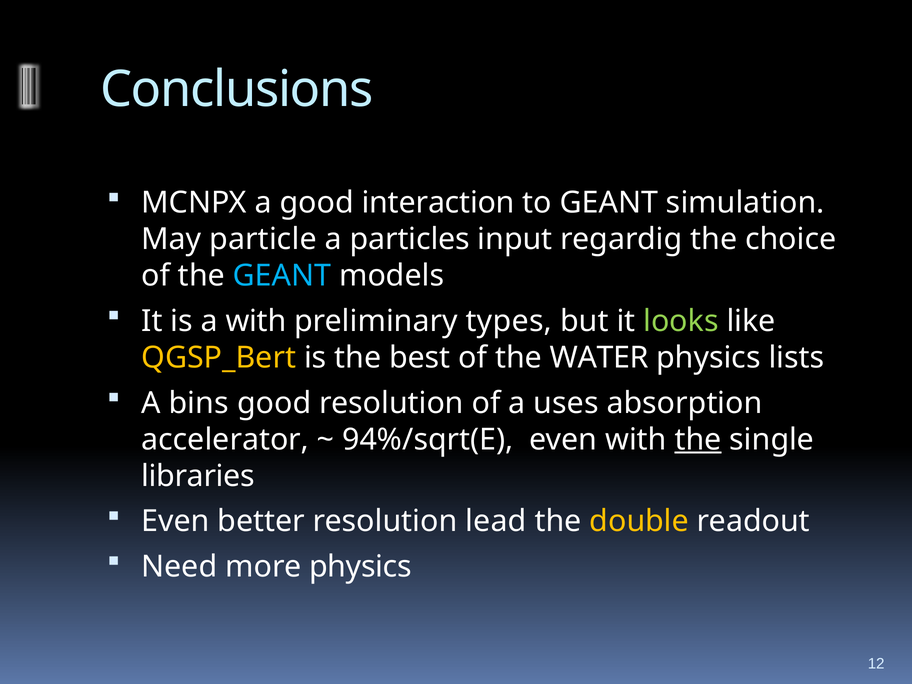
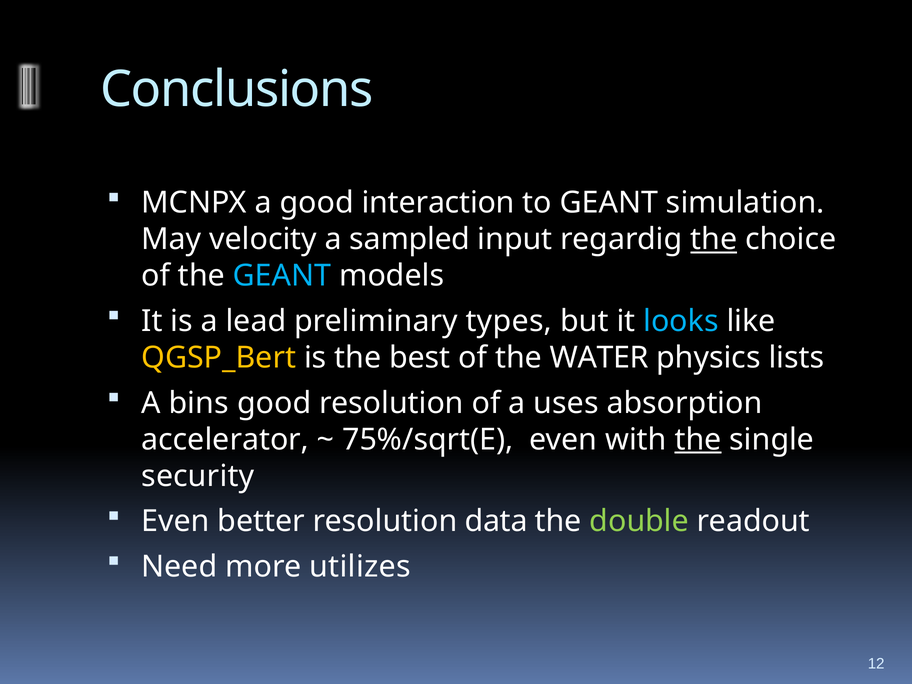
particle: particle -> velocity
particles: particles -> sampled
the at (714, 239) underline: none -> present
a with: with -> lead
looks colour: light green -> light blue
94%/sqrt(E: 94%/sqrt(E -> 75%/sqrt(E
libraries: libraries -> security
lead: lead -> data
double colour: yellow -> light green
more physics: physics -> utilizes
